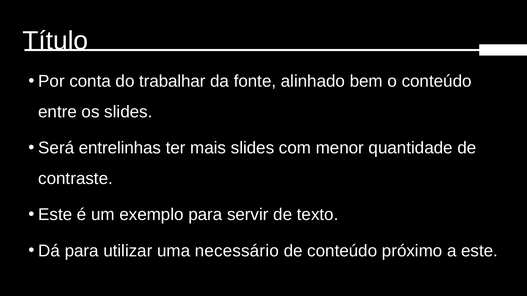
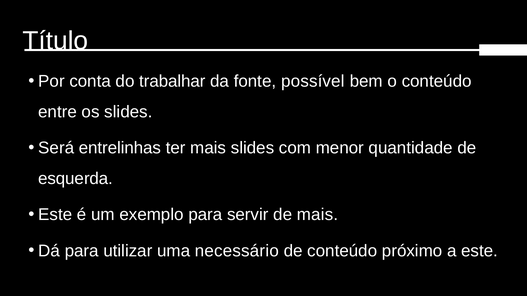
alinhado: alinhado -> possível
contraste: contraste -> esquerda
de texto: texto -> mais
